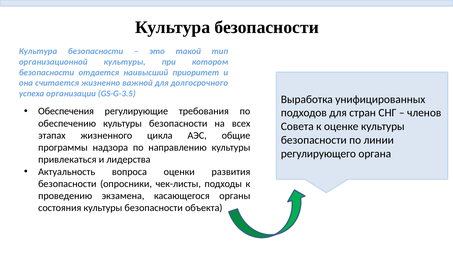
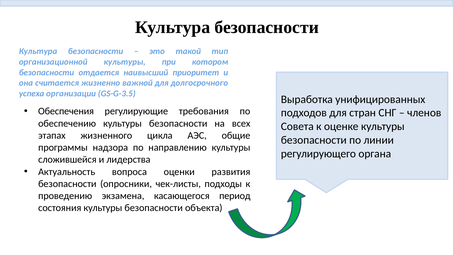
привлекаться: привлекаться -> сложившейся
органы: органы -> период
